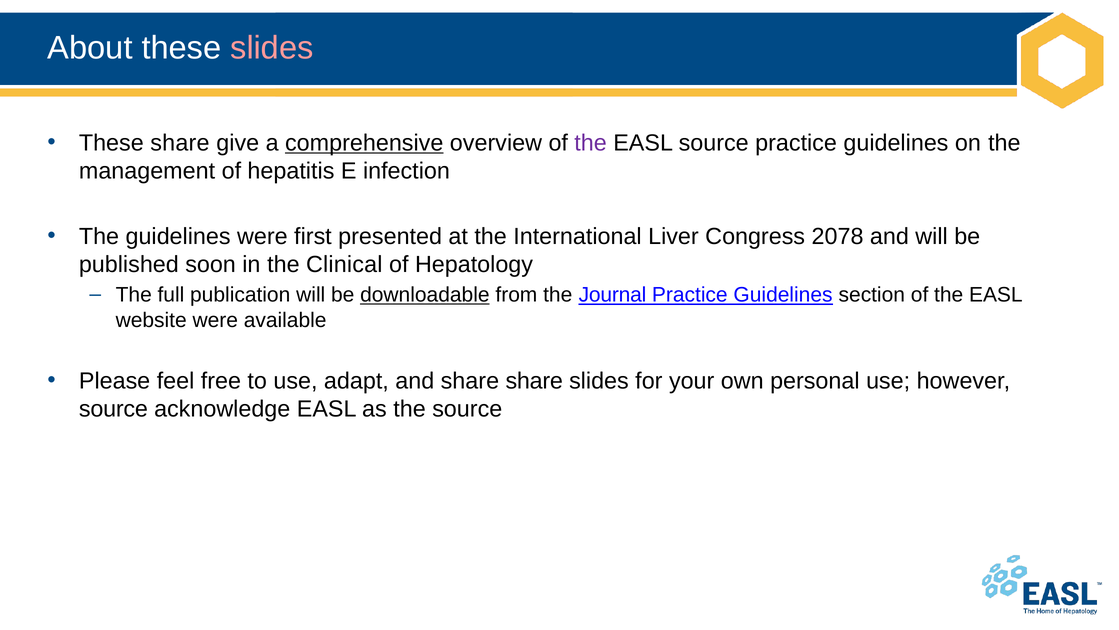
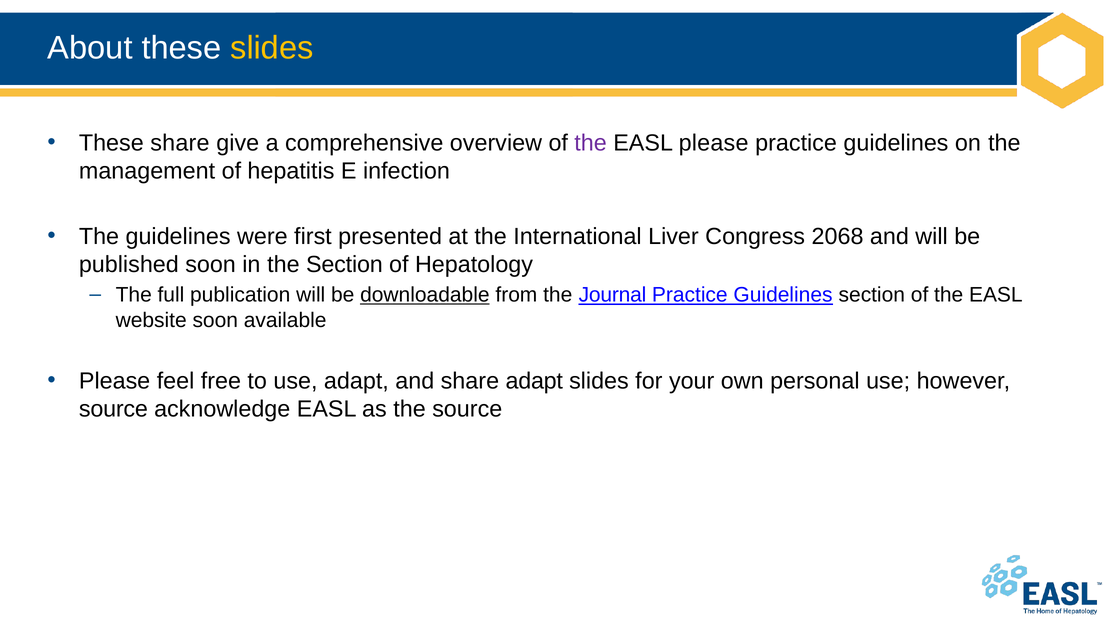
slides at (272, 48) colour: pink -> yellow
comprehensive underline: present -> none
EASL source: source -> please
2078: 2078 -> 2068
the Clinical: Clinical -> Section
website were: were -> soon
share share: share -> adapt
